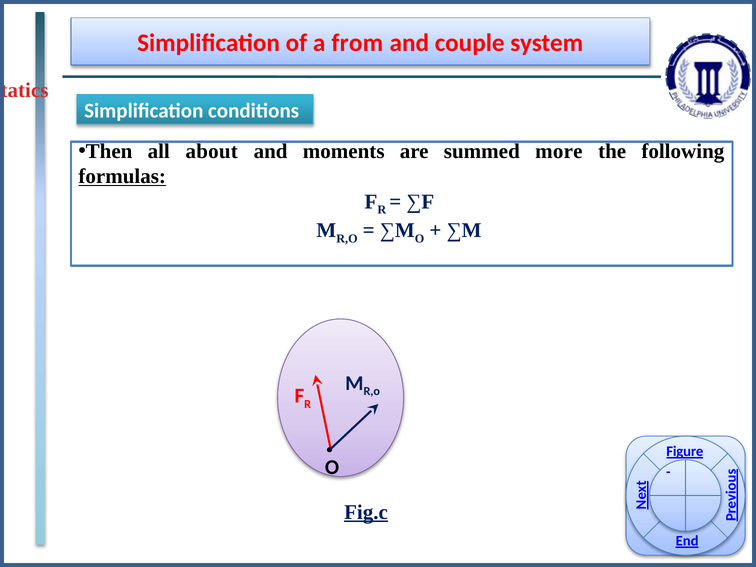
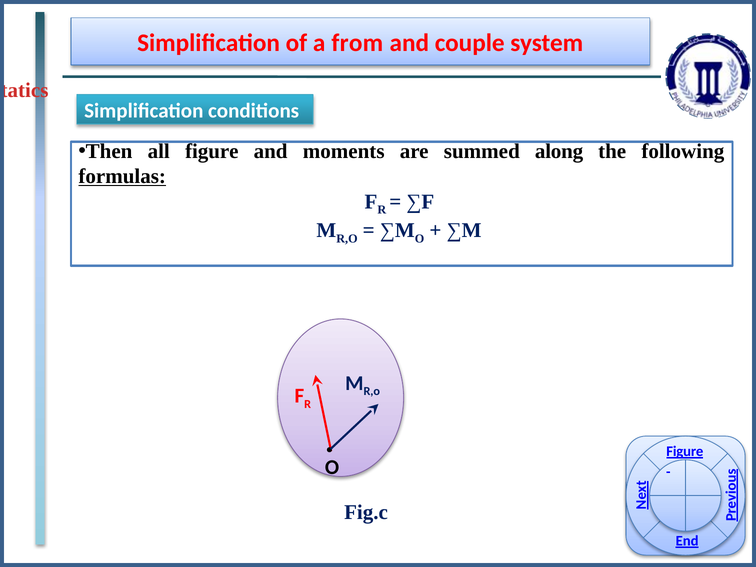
all about: about -> figure
more: more -> along
Fig.c underline: present -> none
